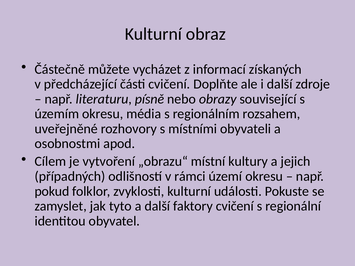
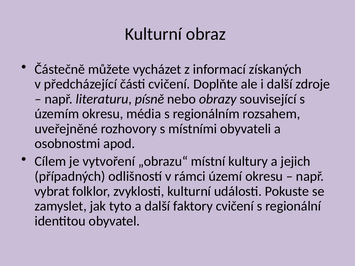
pokud: pokud -> vybrat
